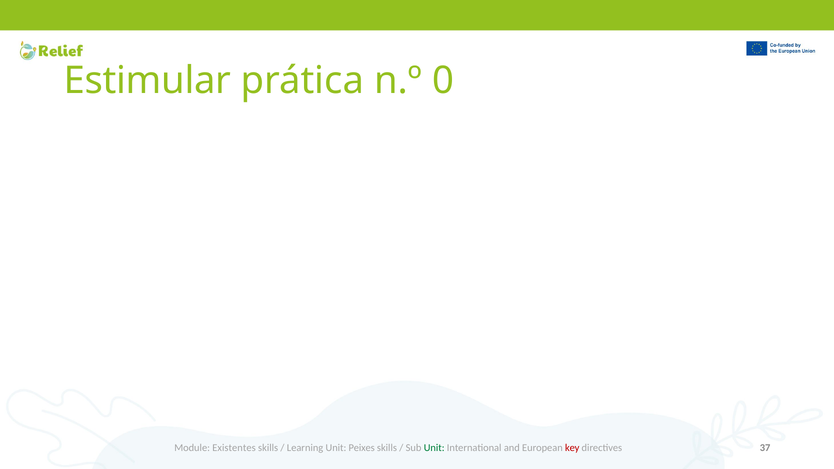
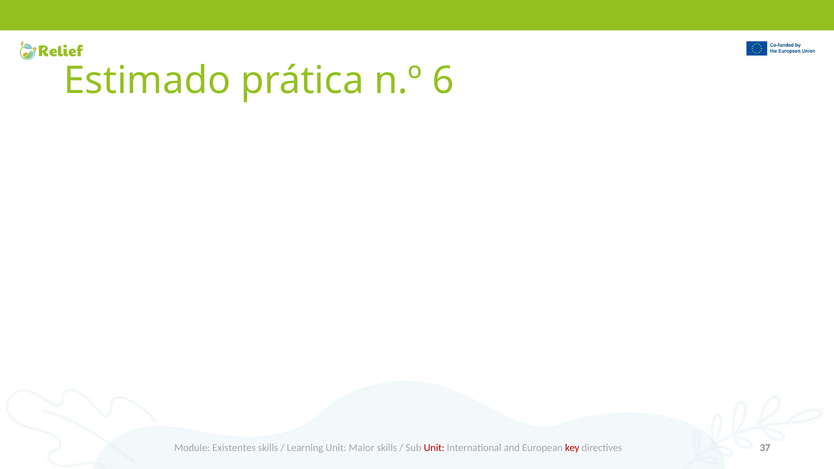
Estimular: Estimular -> Estimado
0: 0 -> 6
Peixes: Peixes -> Maior
Unit at (434, 448) colour: green -> red
